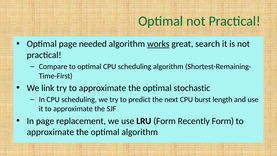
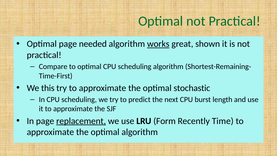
search: search -> shown
link: link -> this
replacement underline: none -> present
Recently Form: Form -> Time
